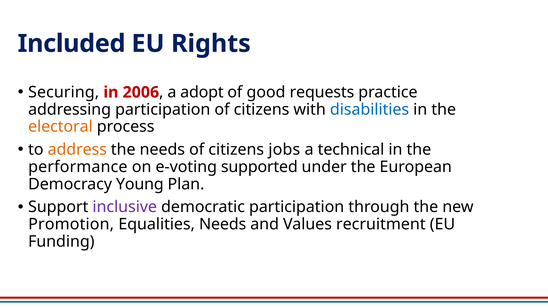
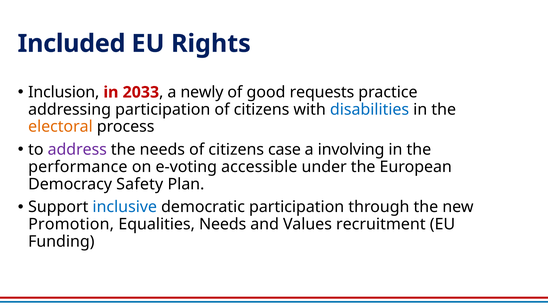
Securing: Securing -> Inclusion
2006: 2006 -> 2033
adopt: adopt -> newly
address colour: orange -> purple
jobs: jobs -> case
technical: technical -> involving
supported: supported -> accessible
Young: Young -> Safety
inclusive colour: purple -> blue
